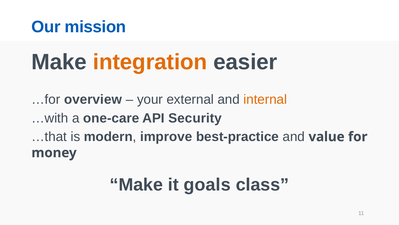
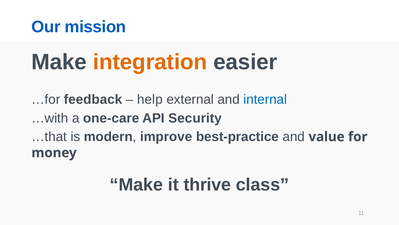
overview: overview -> feedback
your: your -> help
internal colour: orange -> blue
goals: goals -> thrive
